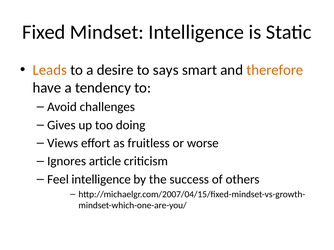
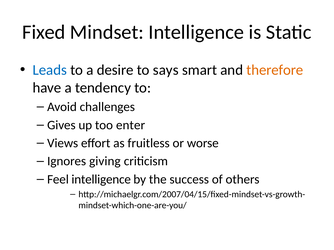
Leads colour: orange -> blue
doing: doing -> enter
article: article -> giving
